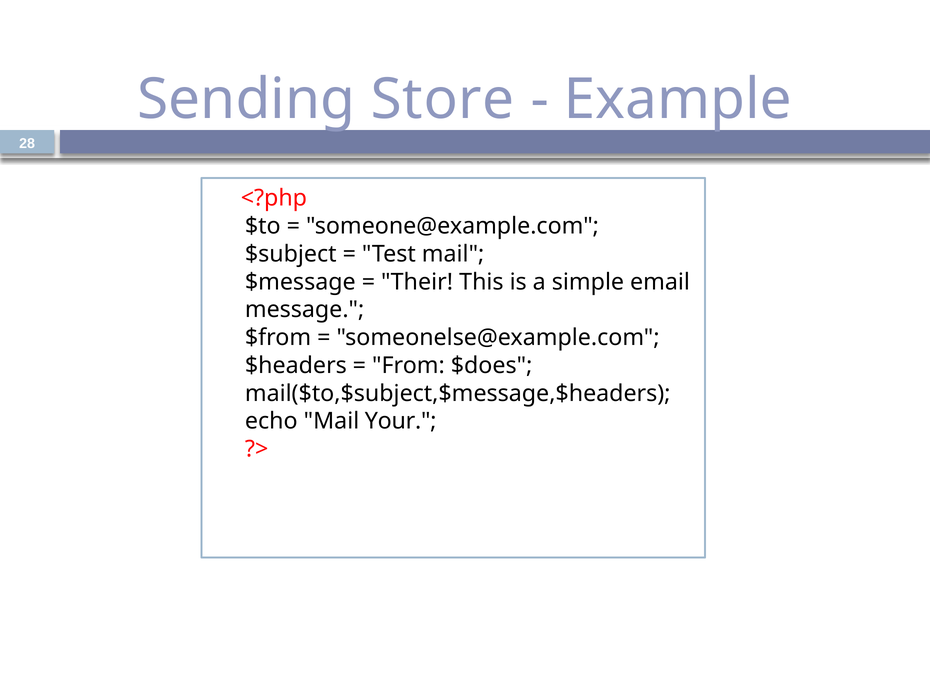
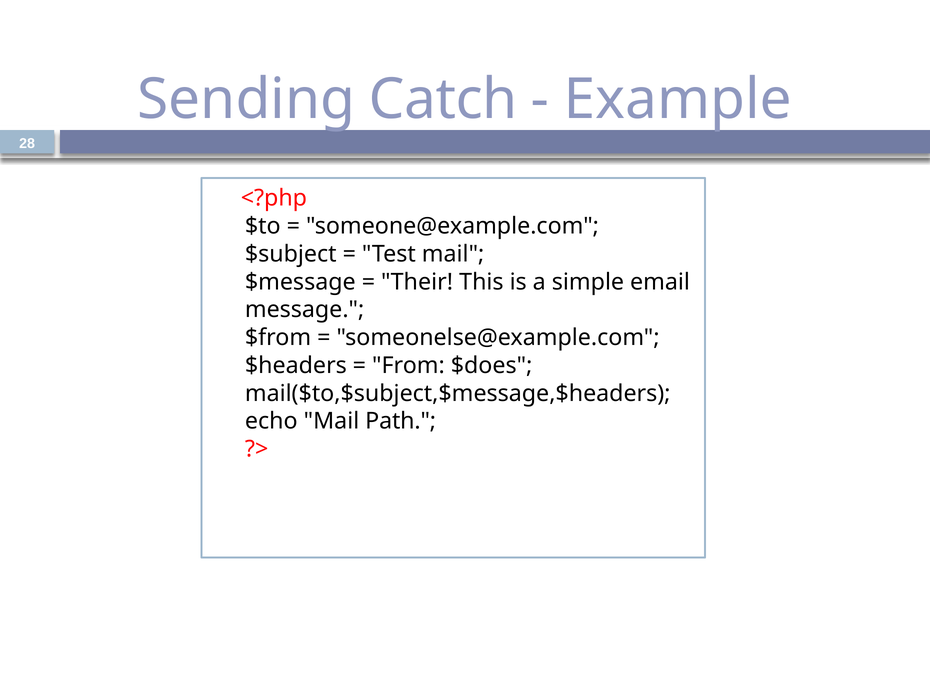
Store: Store -> Catch
Your: Your -> Path
